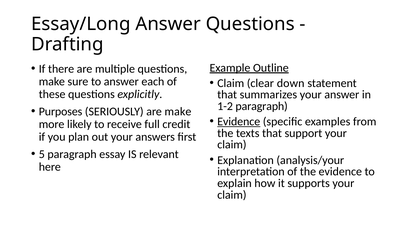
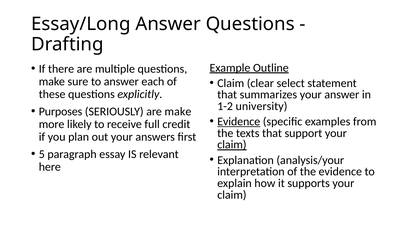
down: down -> select
1-2 paragraph: paragraph -> university
claim at (232, 145) underline: none -> present
